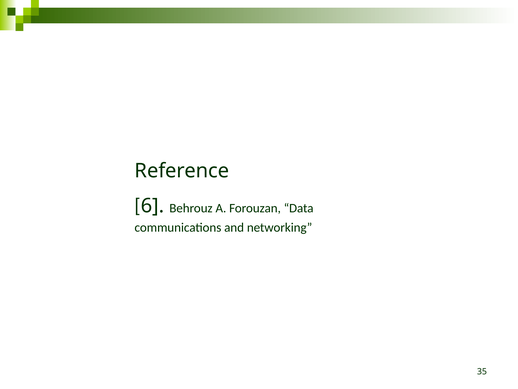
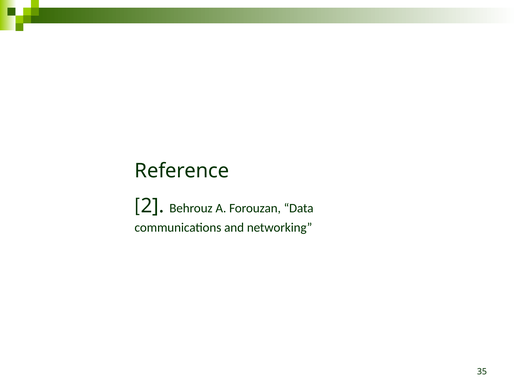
6: 6 -> 2
